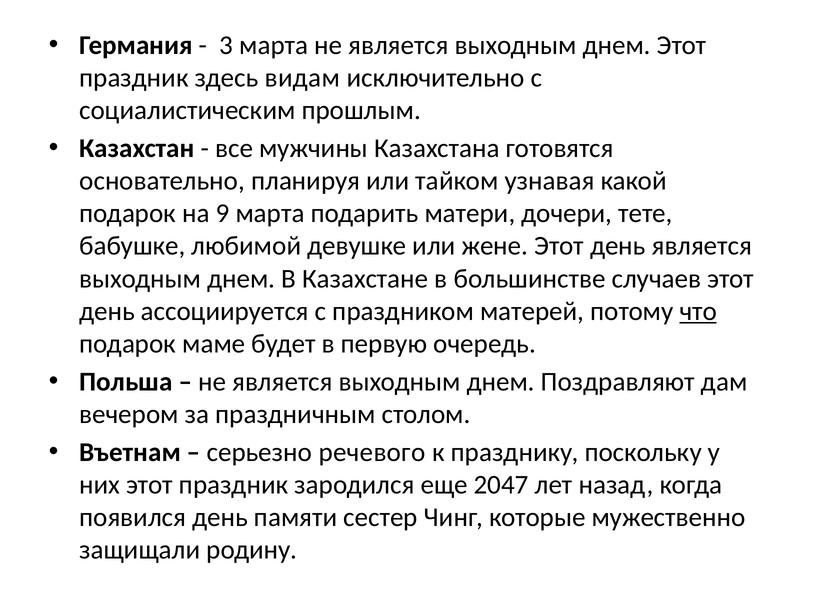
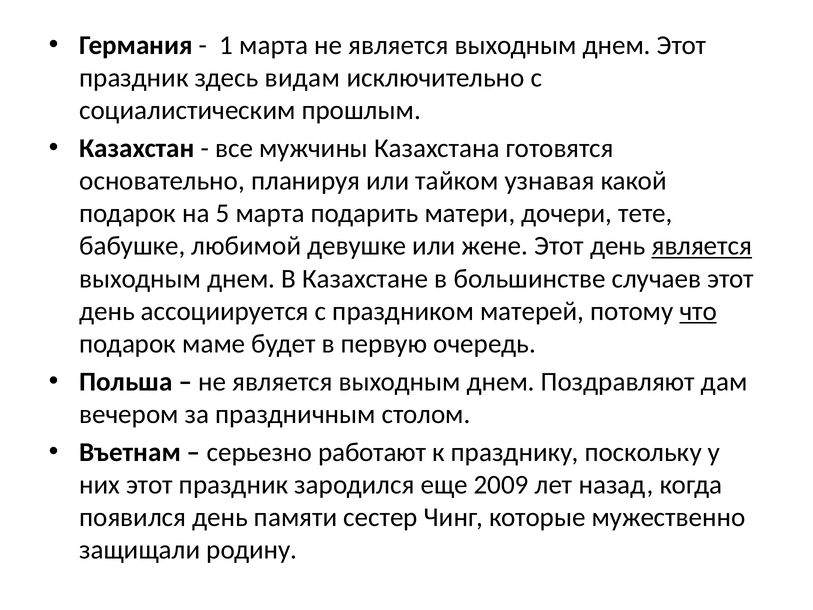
3: 3 -> 1
9: 9 -> 5
является at (702, 246) underline: none -> present
речевого: речевого -> работают
2047: 2047 -> 2009
